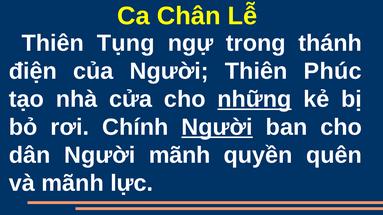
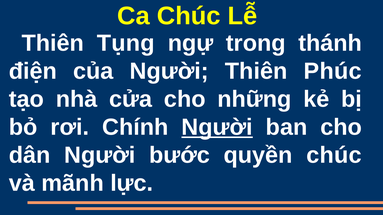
Ca Chân: Chân -> Chúc
những underline: present -> none
Người mãnh: mãnh -> bước
quyền quên: quên -> chúc
